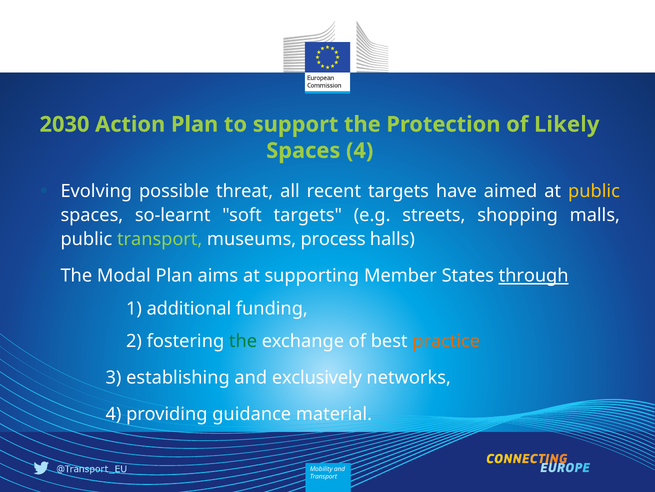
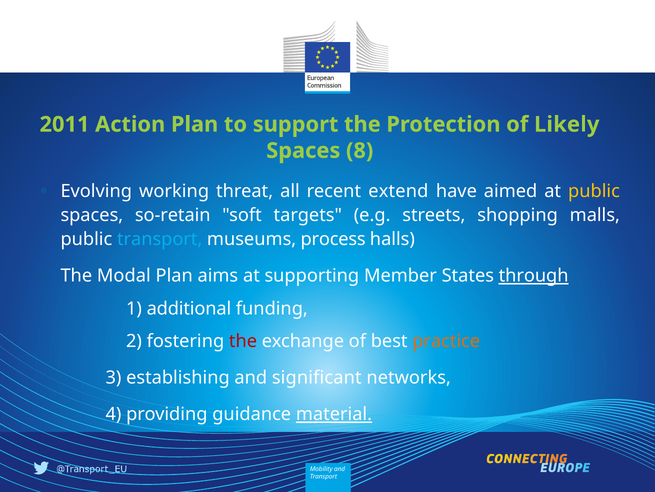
2030: 2030 -> 2011
Spaces 4: 4 -> 8
possible: possible -> working
recent targets: targets -> extend
so-learnt: so-learnt -> so-retain
transport at (160, 239) colour: light green -> light blue
the at (243, 341) colour: green -> red
exclusively: exclusively -> significant
material underline: none -> present
